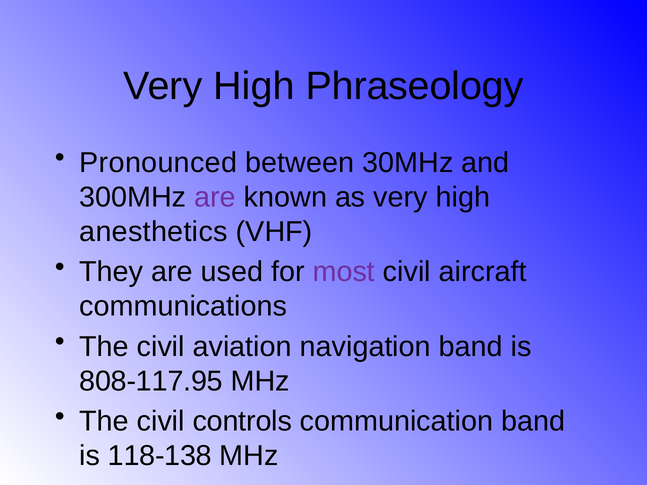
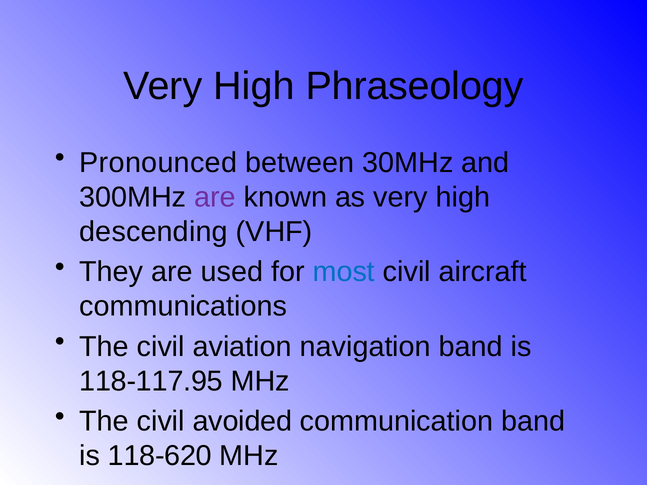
anesthetics: anesthetics -> descending
most colour: purple -> blue
808-117.95: 808-117.95 -> 118-117.95
controls: controls -> avoided
118-138: 118-138 -> 118-620
